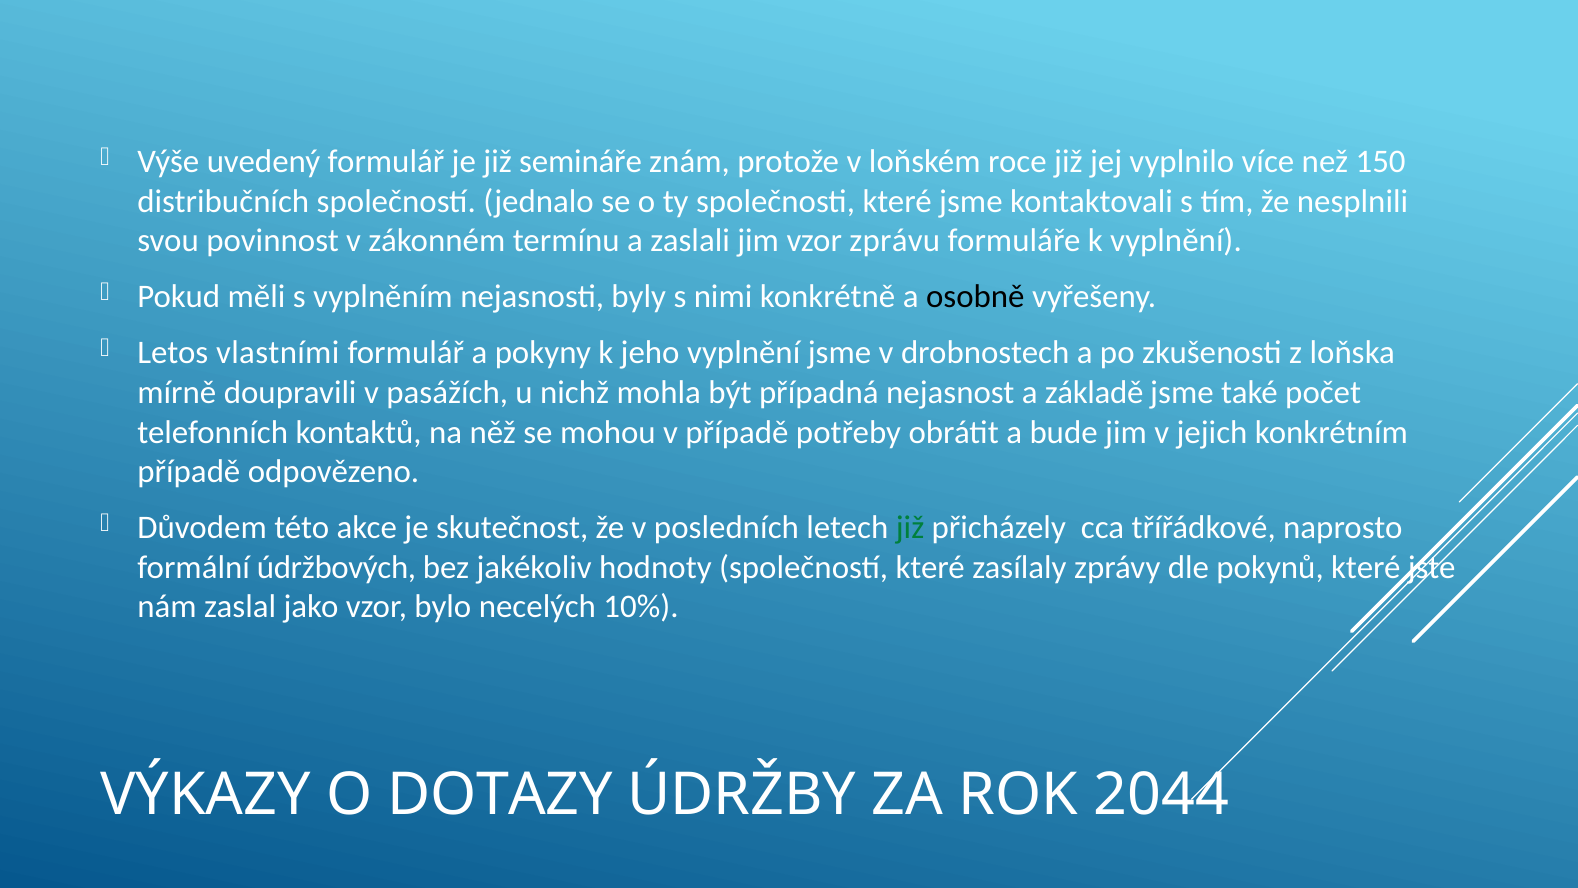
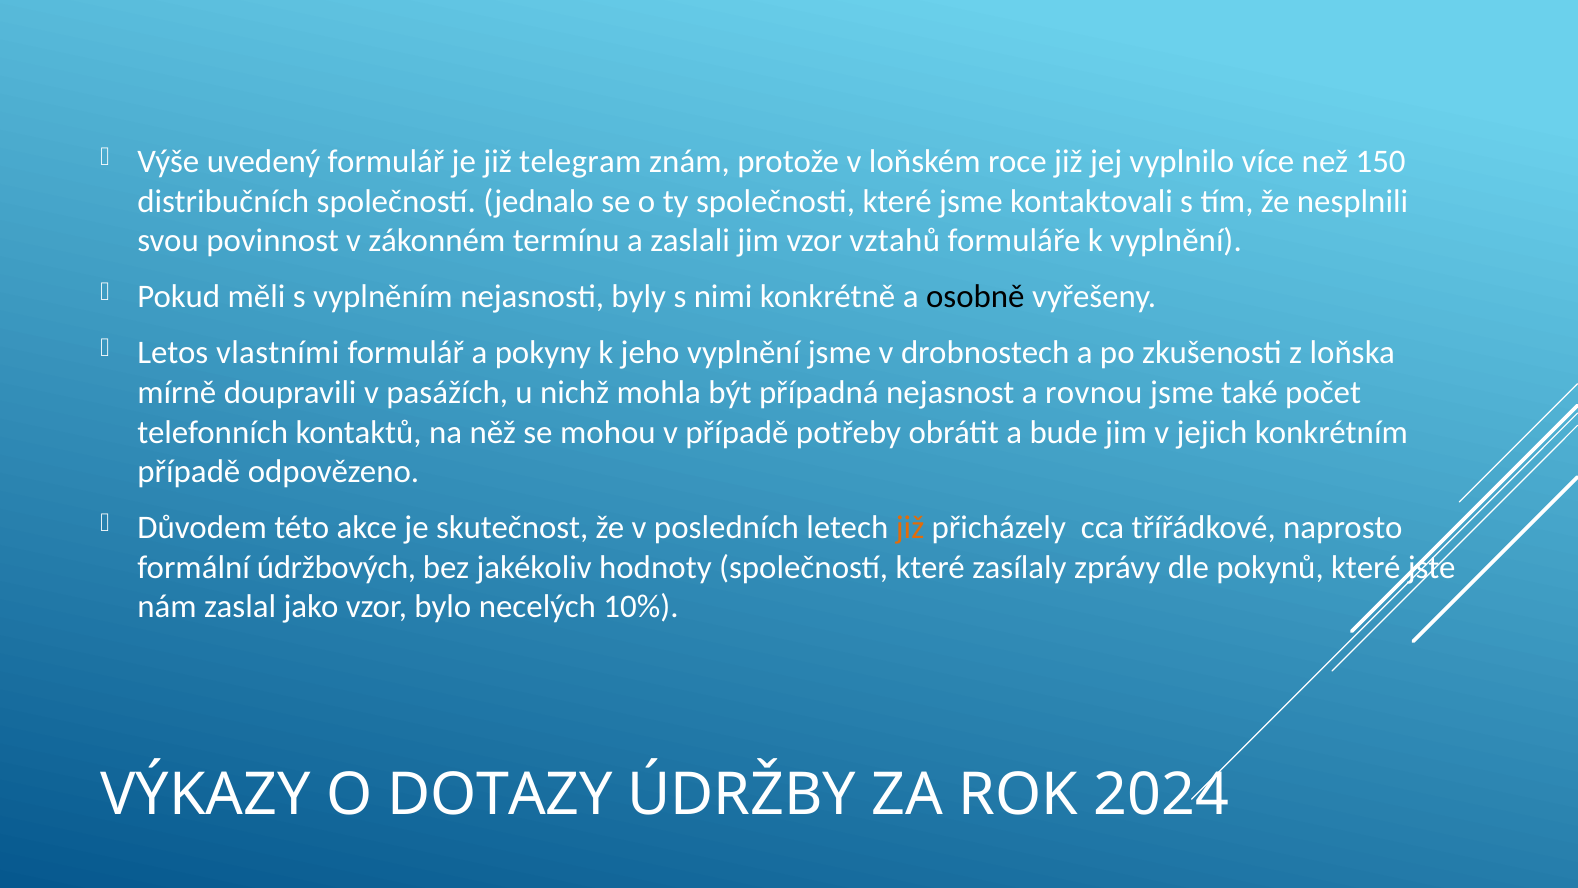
semináře: semináře -> telegram
zprávu: zprávu -> vztahů
základě: základě -> rovnou
již at (910, 527) colour: green -> orange
2044: 2044 -> 2024
